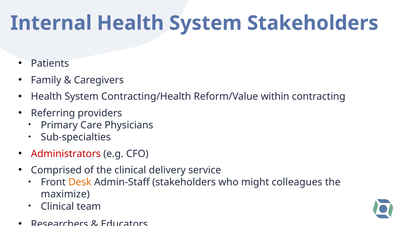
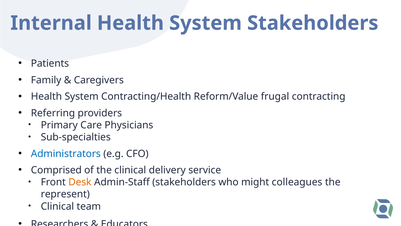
within: within -> frugal
Administrators colour: red -> blue
maximize: maximize -> represent
